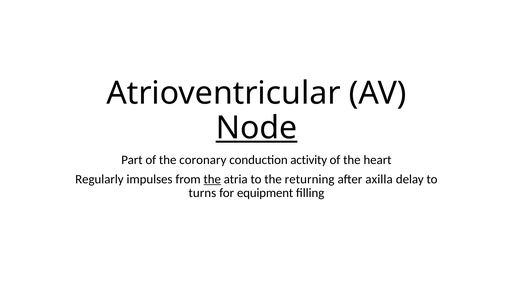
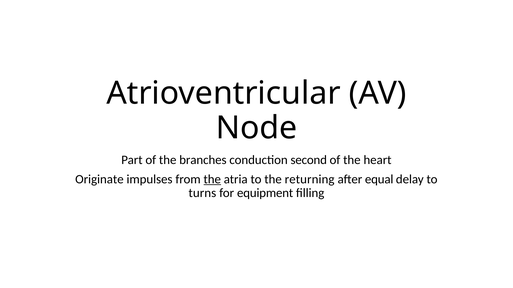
Node underline: present -> none
coronary: coronary -> branches
activity: activity -> second
Regularly: Regularly -> Originate
axilla: axilla -> equal
